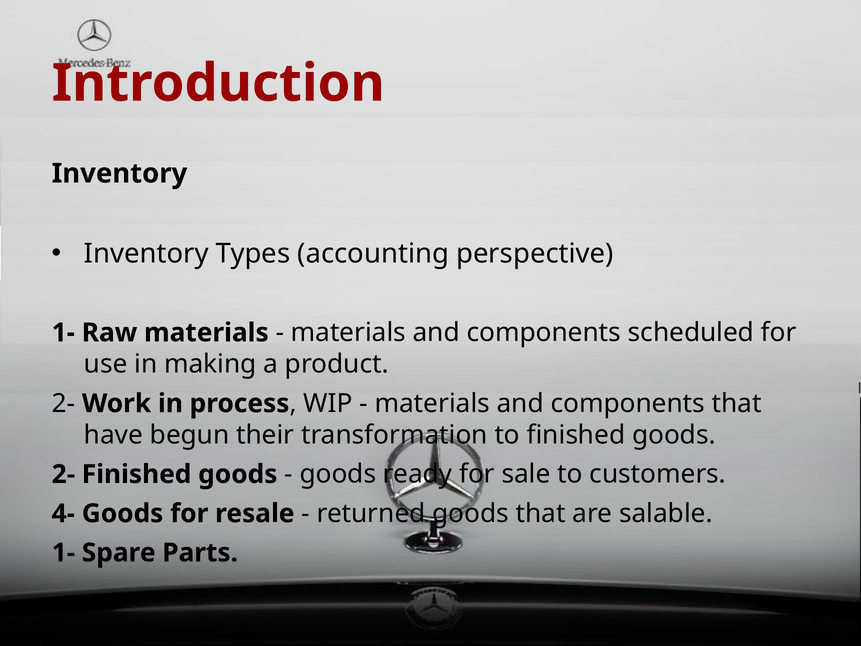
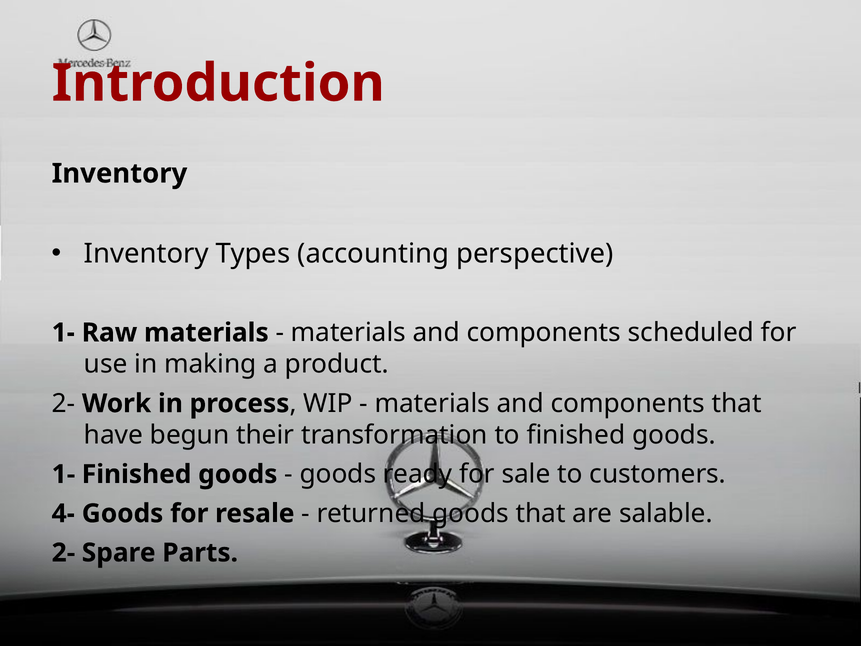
2- at (63, 474): 2- -> 1-
1- at (63, 553): 1- -> 2-
